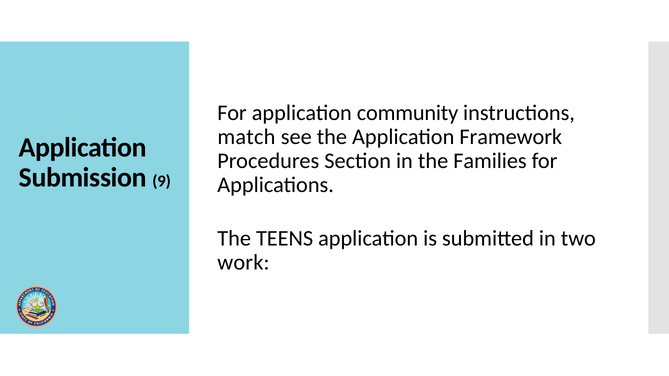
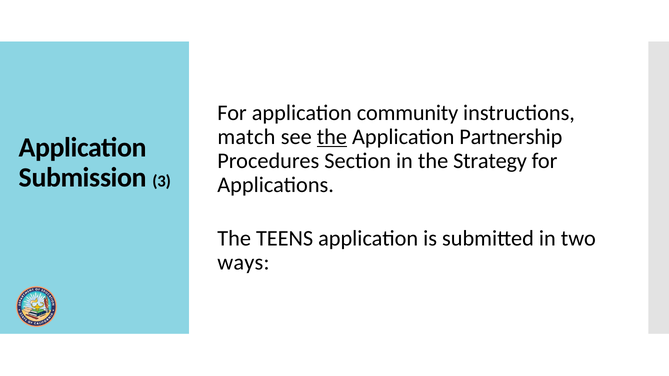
the at (332, 137) underline: none -> present
Framework: Framework -> Partnership
Families: Families -> Strategy
9: 9 -> 3
work: work -> ways
